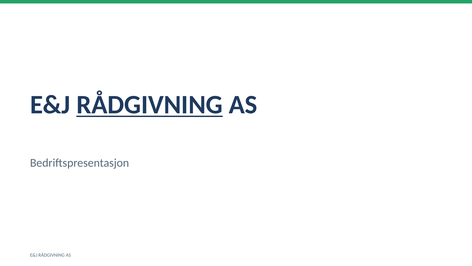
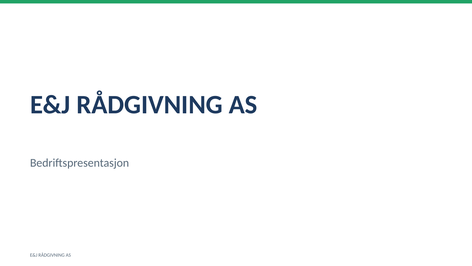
RÅDGIVNING at (150, 105) underline: present -> none
